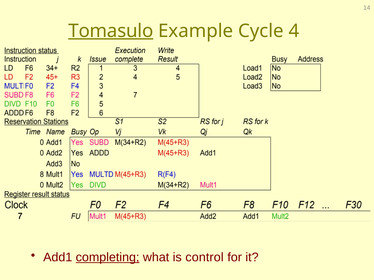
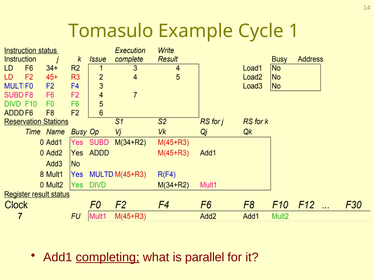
Tomasulo underline: present -> none
4: 4 -> 1
control: control -> parallel
